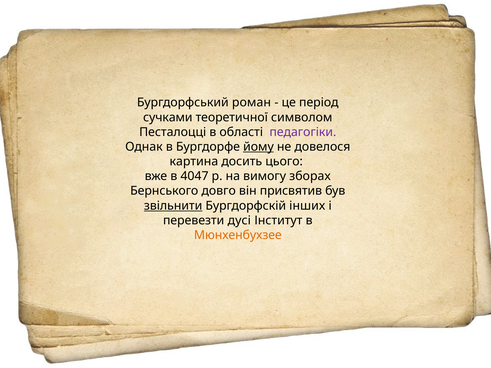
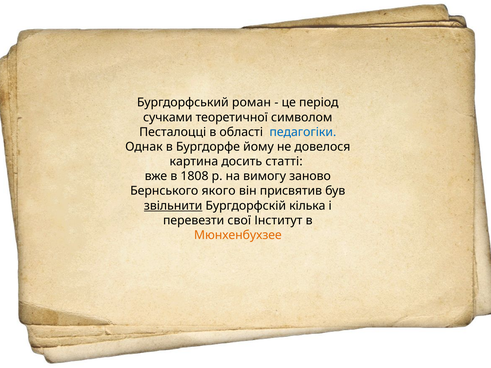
педагогіки colour: purple -> blue
йому underline: present -> none
цього: цього -> статті
4047: 4047 -> 1808
зборах: зборах -> заново
довго: довго -> якого
інших: інших -> кілька
дусі: дусі -> свої
